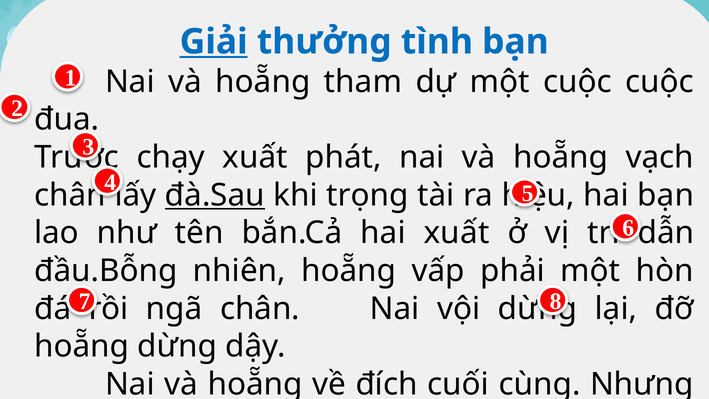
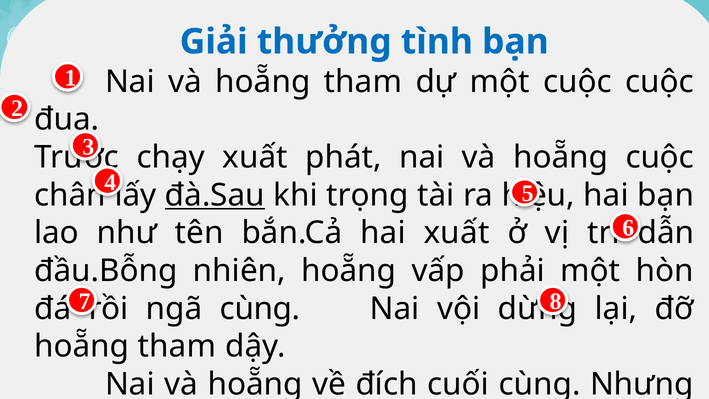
Giải at (214, 42) underline: present -> none
hoẵng vạch: vạch -> cuộc
ngã chân: chân -> cùng
dừng at (177, 346): dừng -> tham
